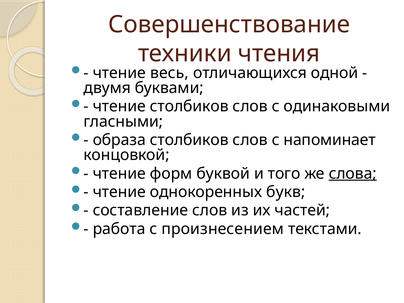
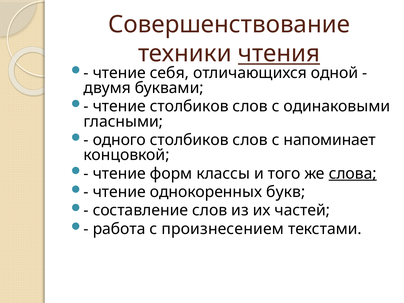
чтения underline: none -> present
весь: весь -> себя
образа: образа -> одного
буквой: буквой -> классы
